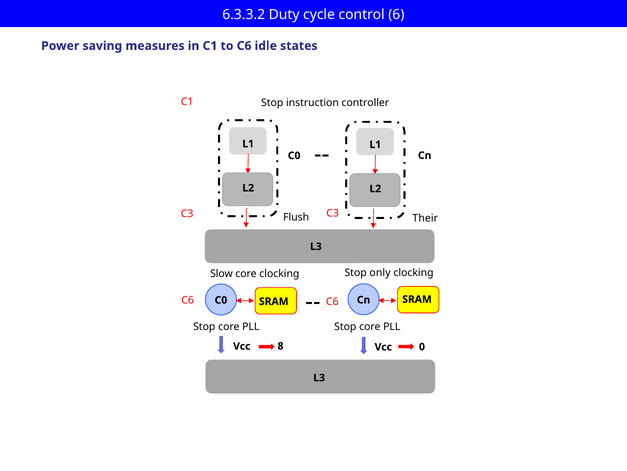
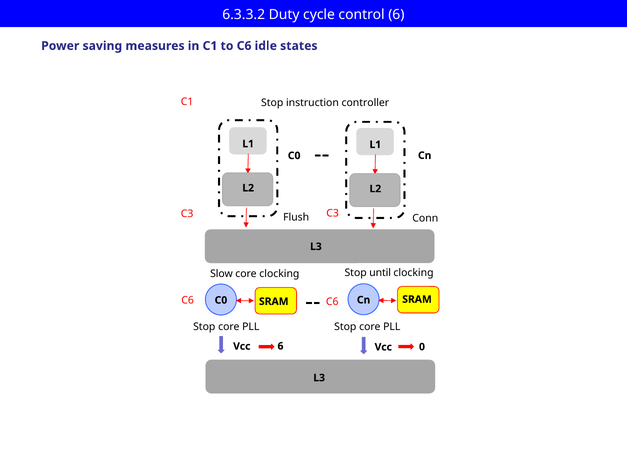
Their: Their -> Conn
only: only -> until
Vcc 8: 8 -> 6
